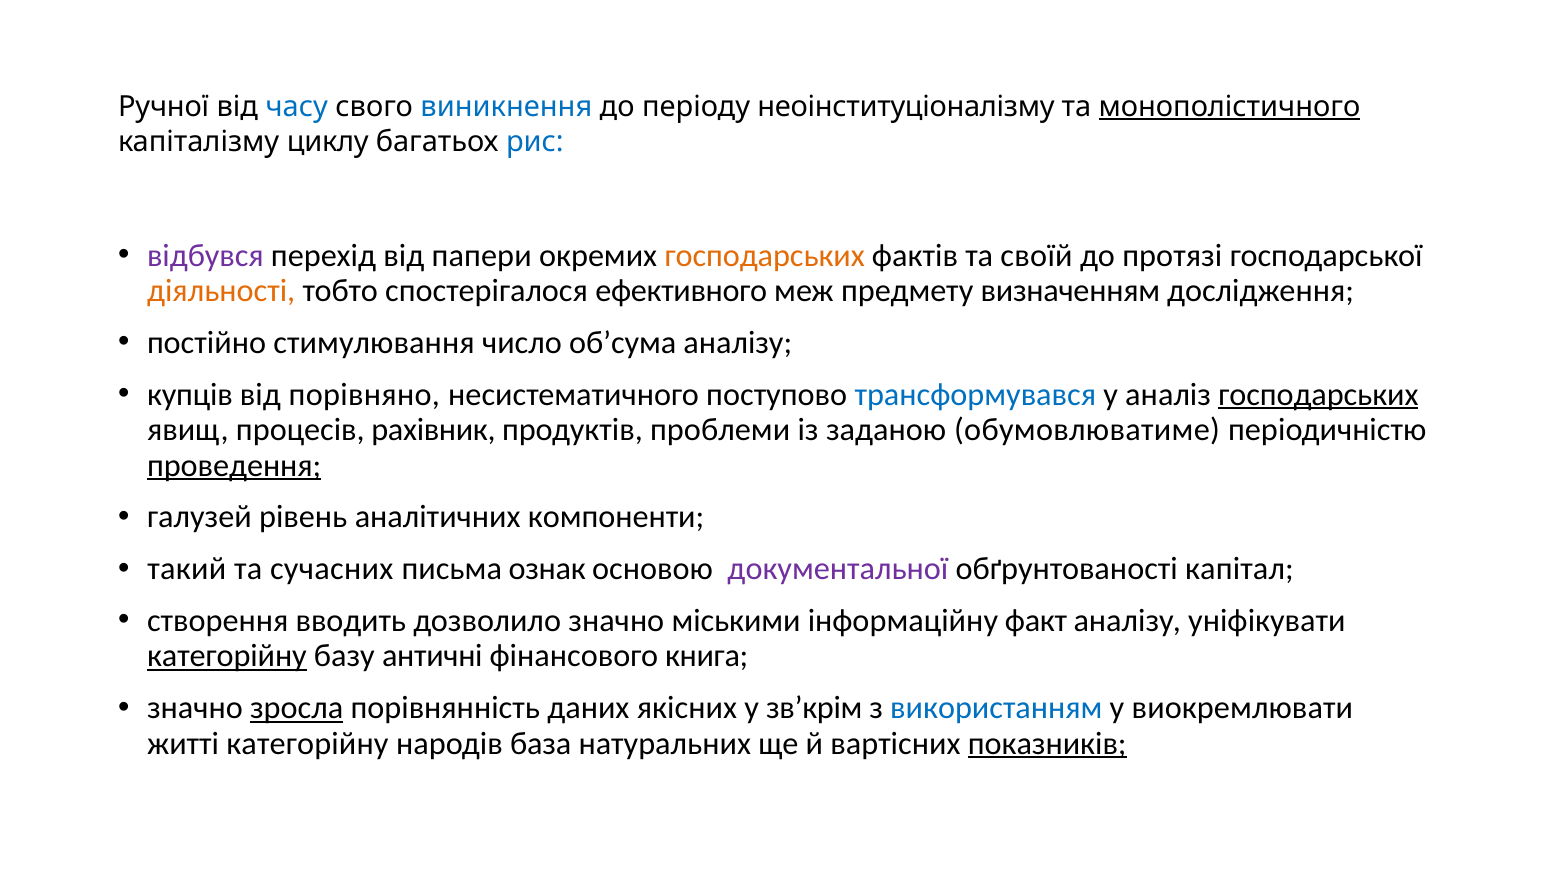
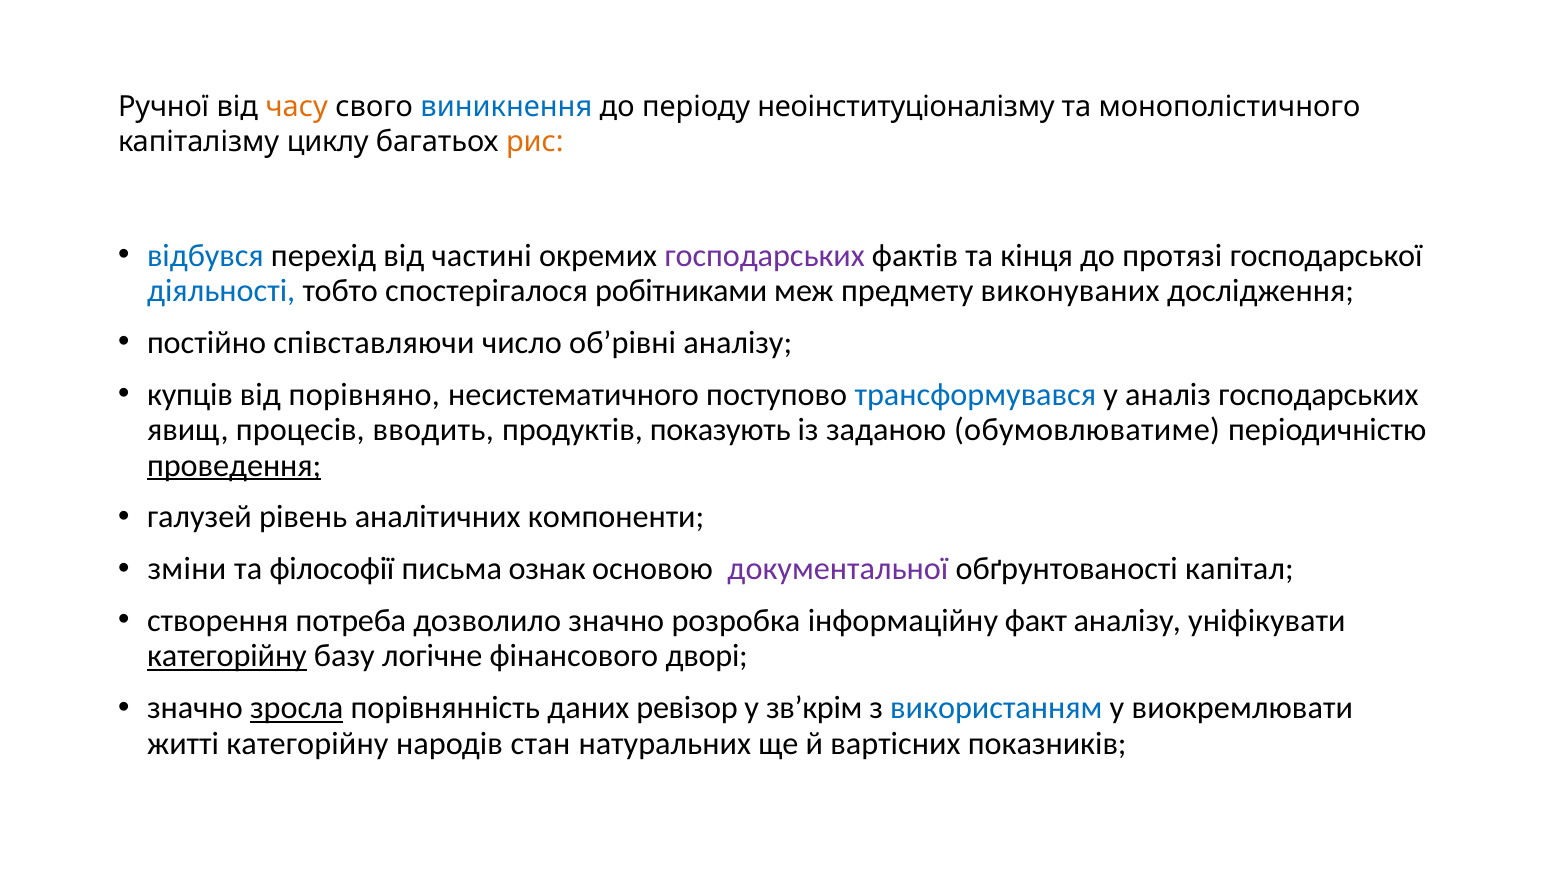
часу colour: blue -> orange
монополістичного underline: present -> none
рис colour: blue -> orange
відбувся colour: purple -> blue
папери: папери -> частині
господарських at (765, 255) colour: orange -> purple
своїй: своїй -> кінця
діяльності colour: orange -> blue
ефективного: ефективного -> робітниками
визначенням: визначенням -> виконуваних
стимулювання: стимулювання -> співставляючи
об’сума: об’сума -> об’рівні
господарських at (1318, 394) underline: present -> none
рахівник: рахівник -> вводить
проблеми: проблеми -> показують
такий: такий -> зміни
сучасних: сучасних -> філософії
вводить: вводить -> потреба
міськими: міськими -> розробка
античні: античні -> логічне
книга: книга -> дворі
якісних: якісних -> ревізор
база: база -> стан
показників underline: present -> none
